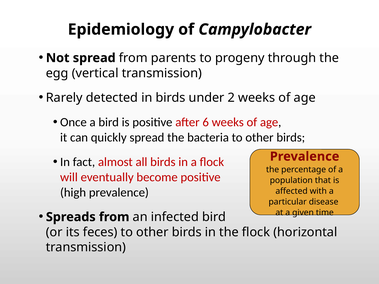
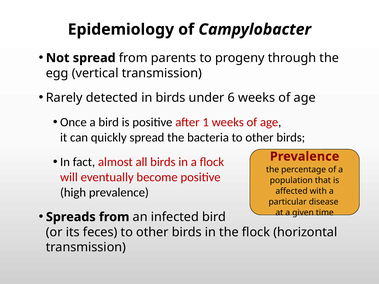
2: 2 -> 6
6: 6 -> 1
